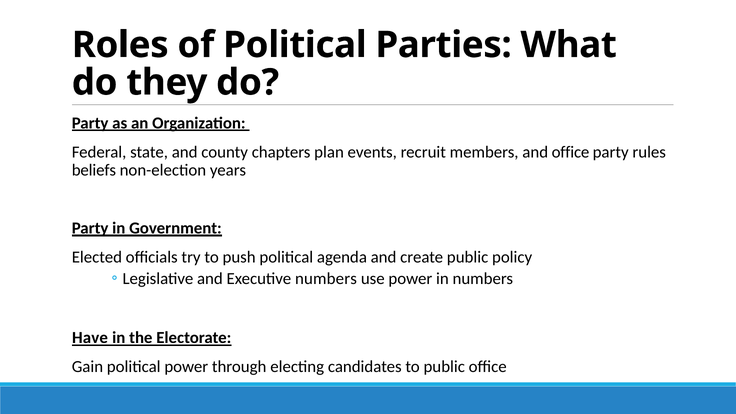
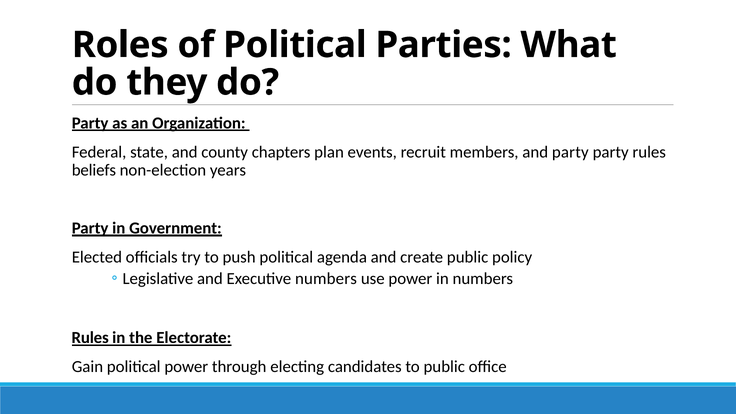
and office: office -> party
Have at (90, 338): Have -> Rules
